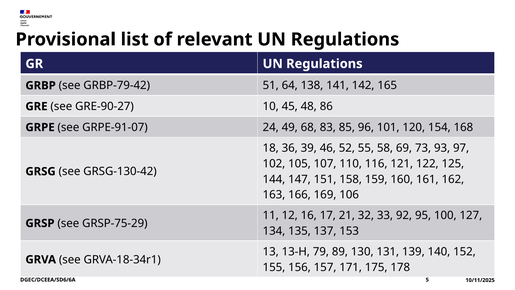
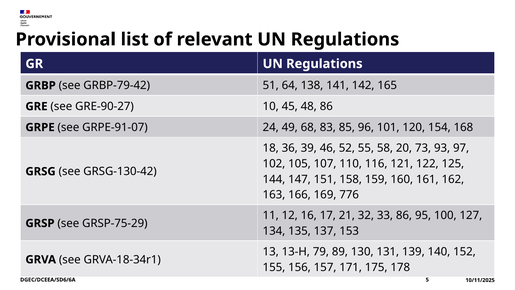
69: 69 -> 20
106: 106 -> 776
33 92: 92 -> 86
